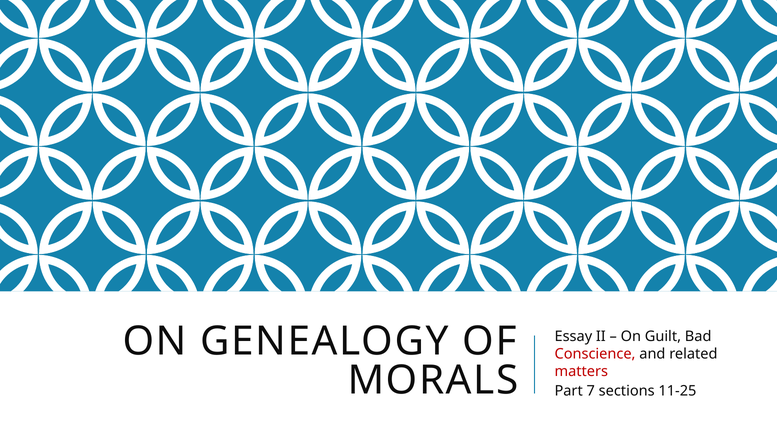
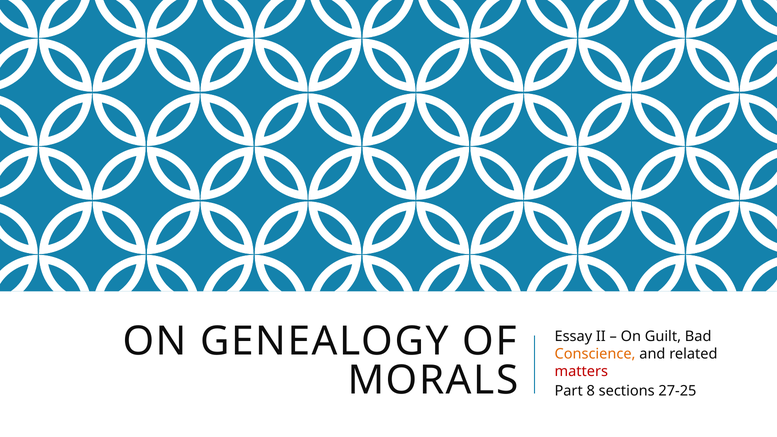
Conscience colour: red -> orange
7: 7 -> 8
11-25: 11-25 -> 27-25
